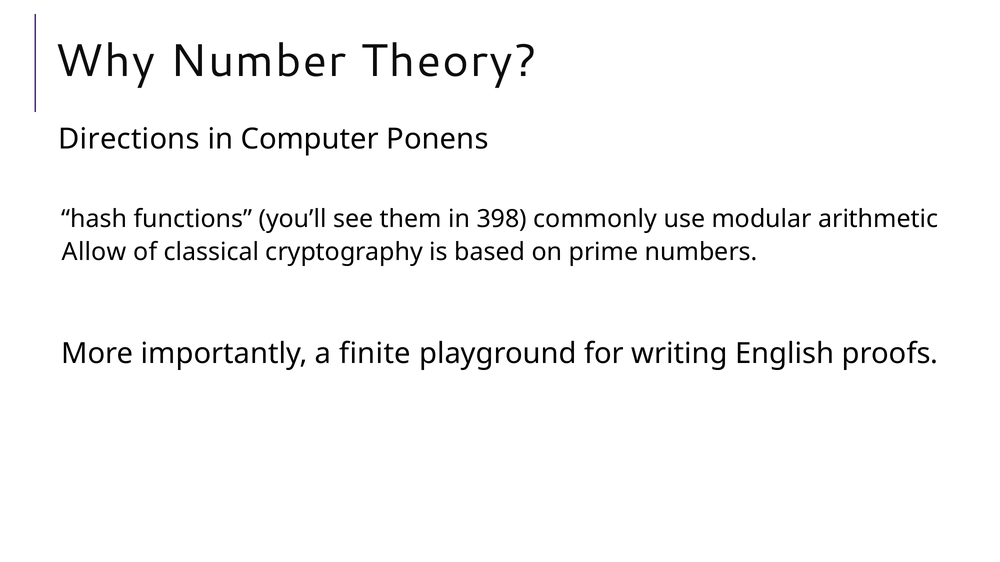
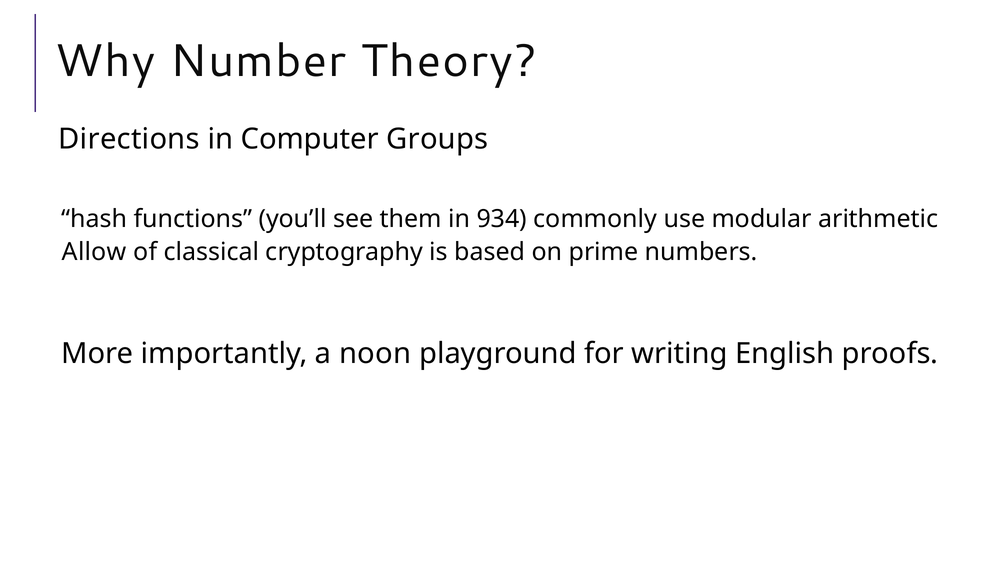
Ponens: Ponens -> Groups
398: 398 -> 934
finite: finite -> noon
